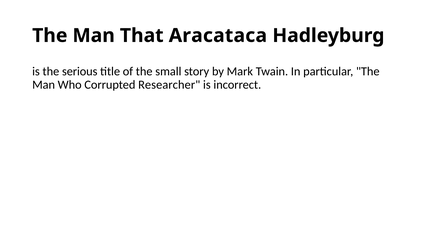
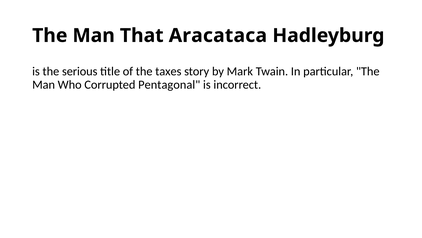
small: small -> taxes
Researcher: Researcher -> Pentagonal
